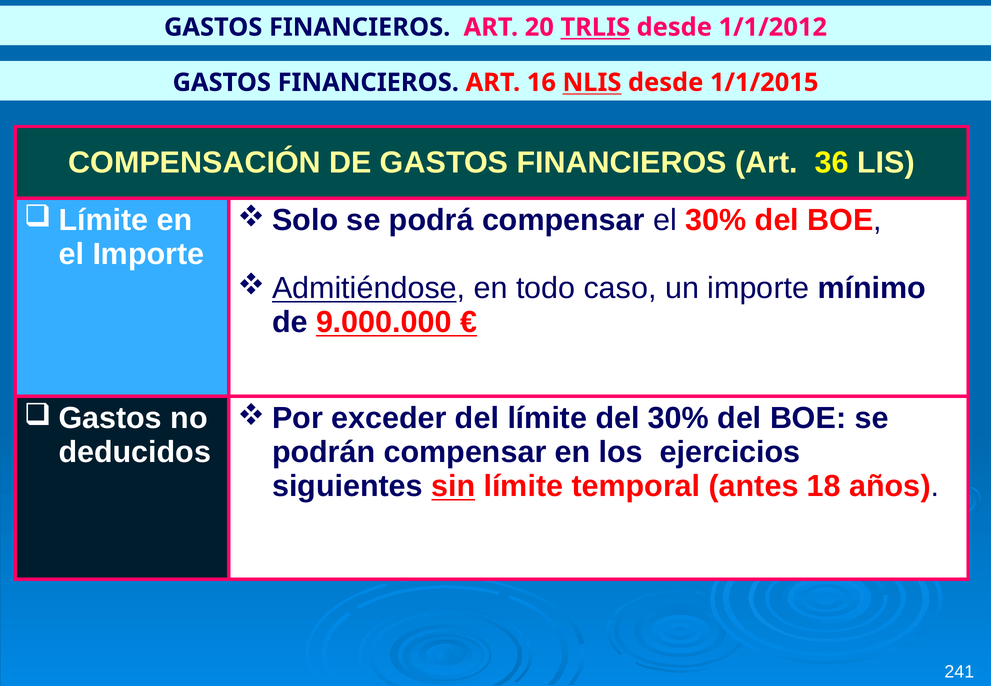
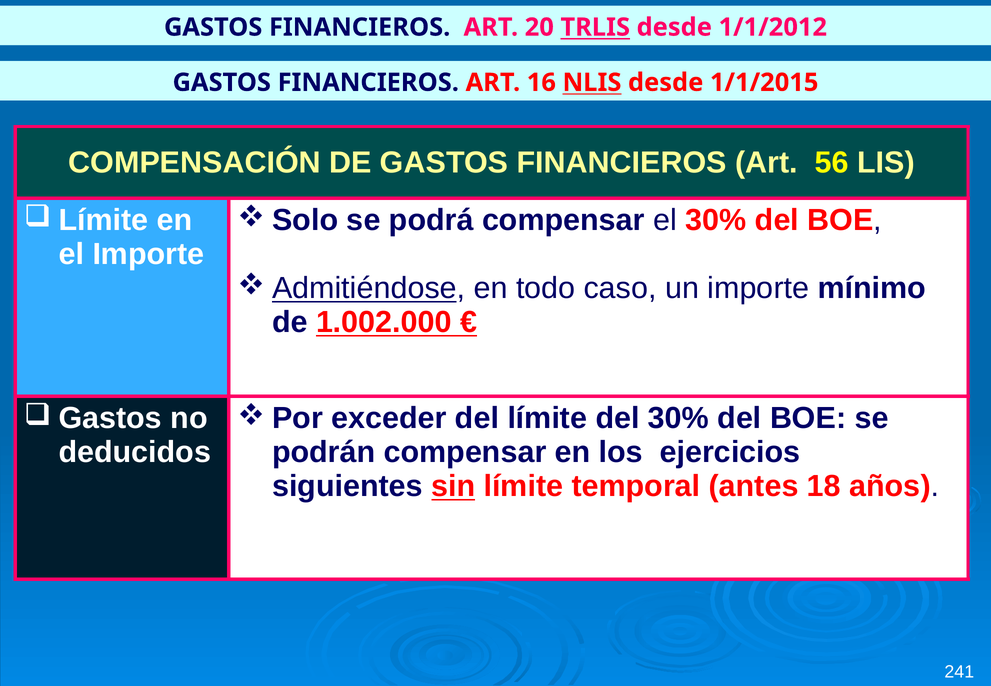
36: 36 -> 56
9.000.000: 9.000.000 -> 1.002.000
